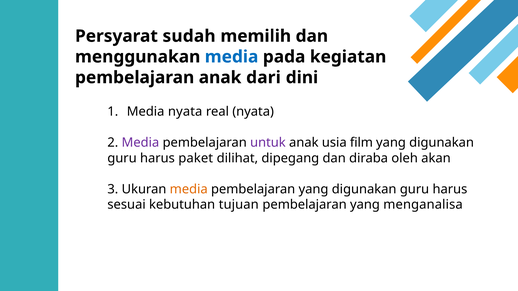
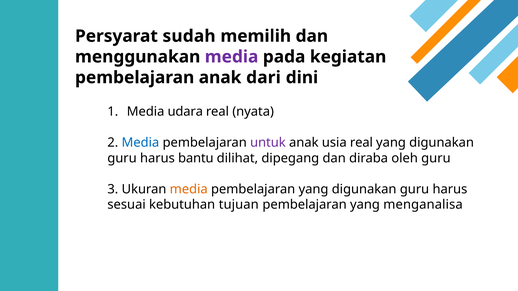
media at (232, 57) colour: blue -> purple
Media nyata: nyata -> udara
Media at (140, 143) colour: purple -> blue
usia film: film -> real
paket: paket -> bantu
oleh akan: akan -> guru
